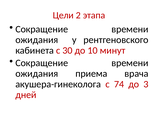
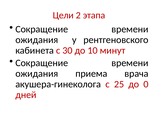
74: 74 -> 25
3: 3 -> 0
